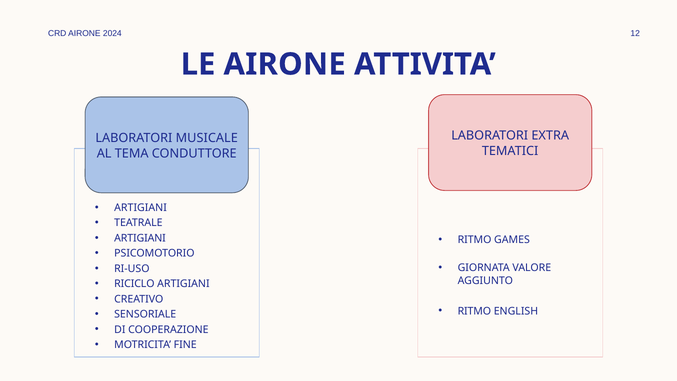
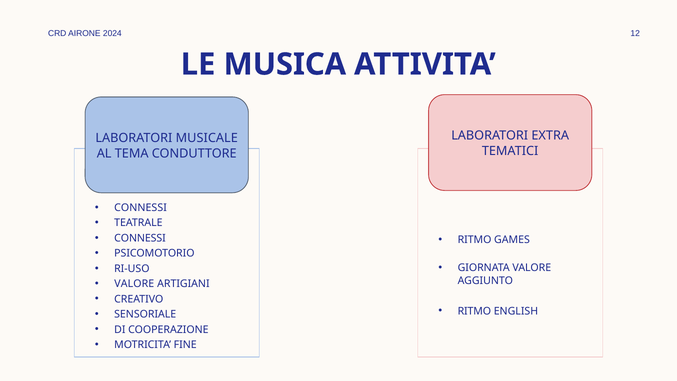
LE AIRONE: AIRONE -> MUSICA
ARTIGIANI at (141, 208): ARTIGIANI -> CONNESSI
ARTIGIANI at (140, 238): ARTIGIANI -> CONNESSI
RICICLO at (134, 284): RICICLO -> VALORE
